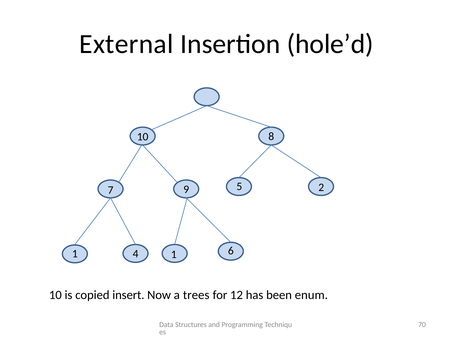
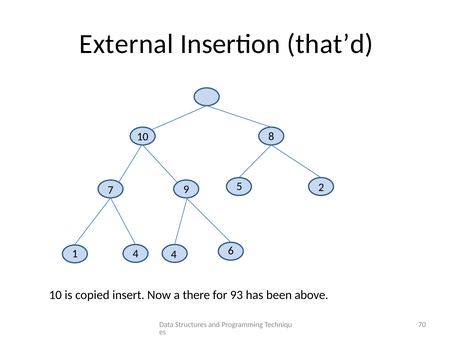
hole’d: hole’d -> that’d
4 1: 1 -> 4
trees: trees -> there
12: 12 -> 93
enum: enum -> above
